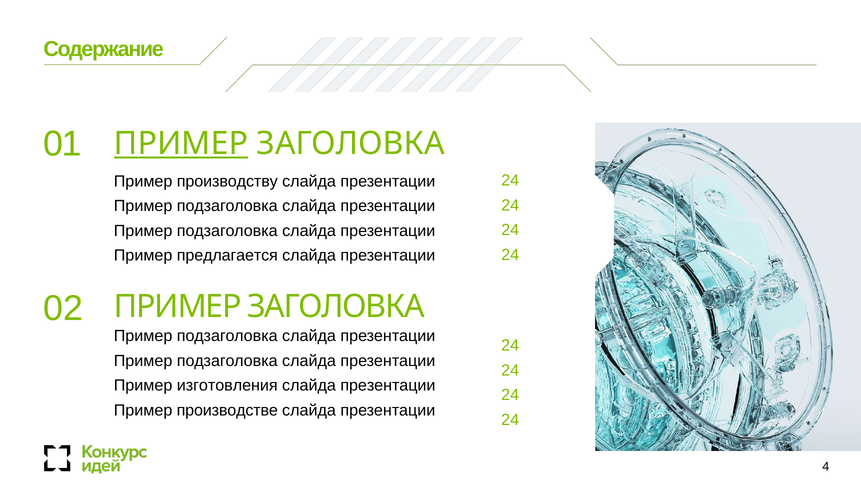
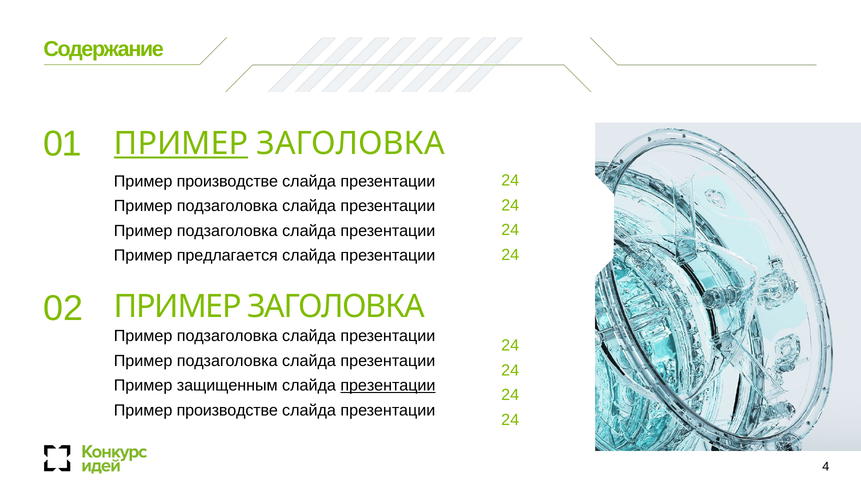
производству at (227, 181): производству -> производстве
изготовления: изготовления -> защищенным
презентации at (388, 386) underline: none -> present
